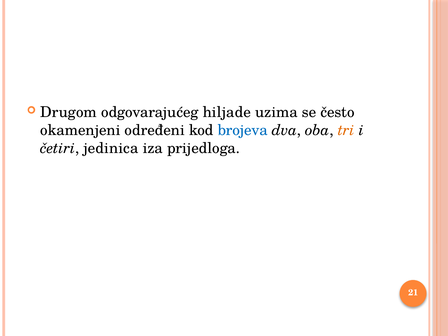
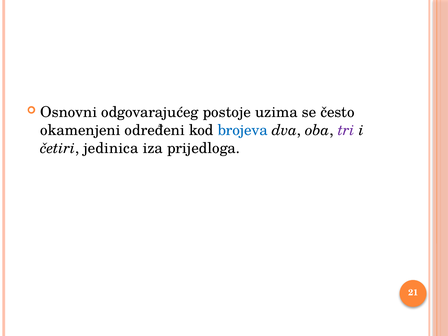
Drugom: Drugom -> Osnovni
hiljade: hiljade -> postoje
tri colour: orange -> purple
